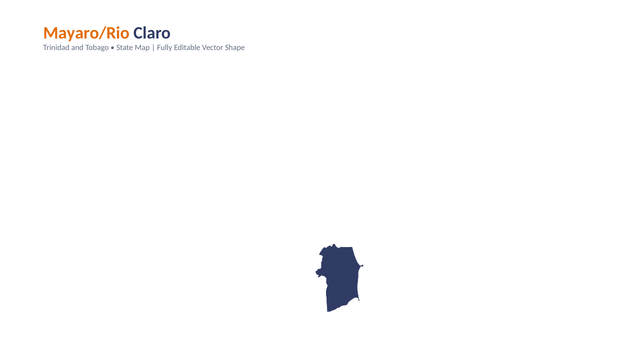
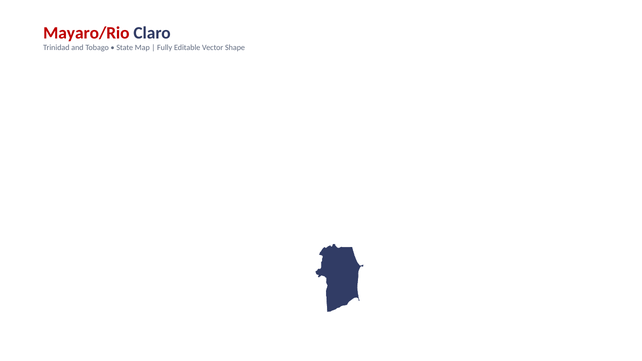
Mayaro/Rio colour: orange -> red
